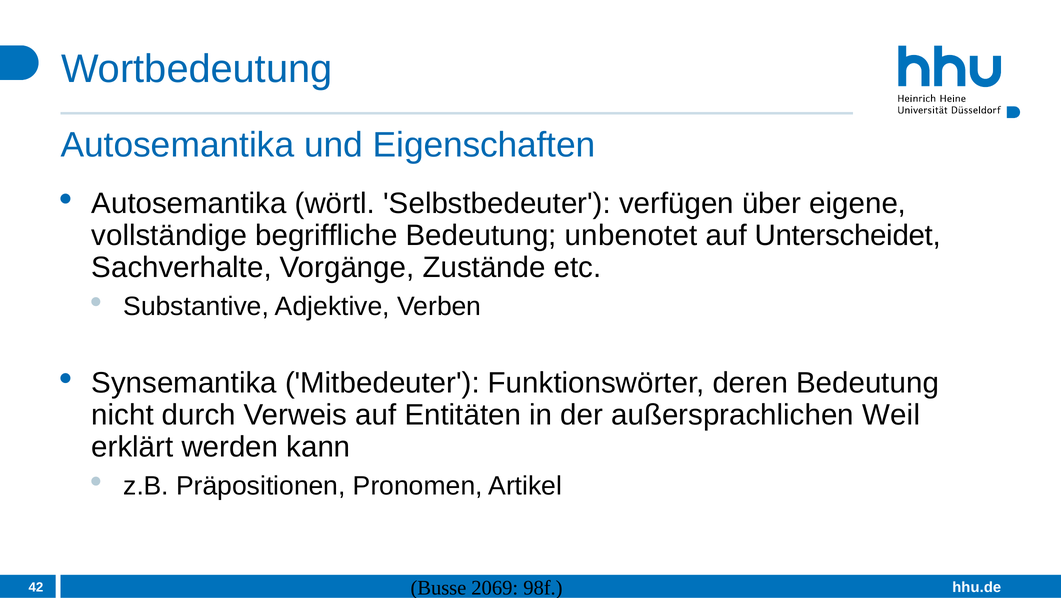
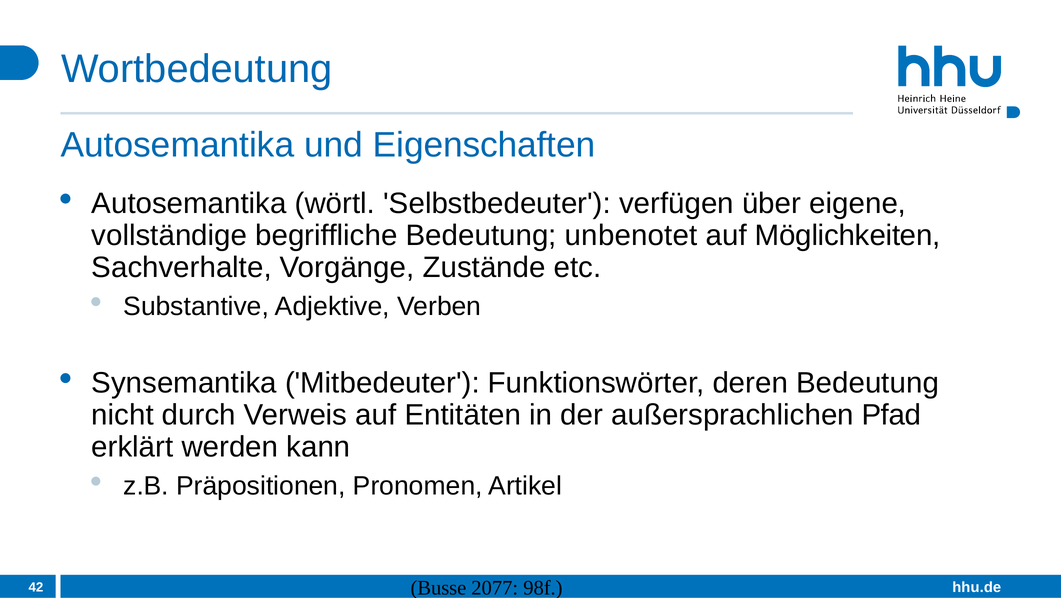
Unterscheidet: Unterscheidet -> Möglichkeiten
Weil: Weil -> Pfad
2069: 2069 -> 2077
